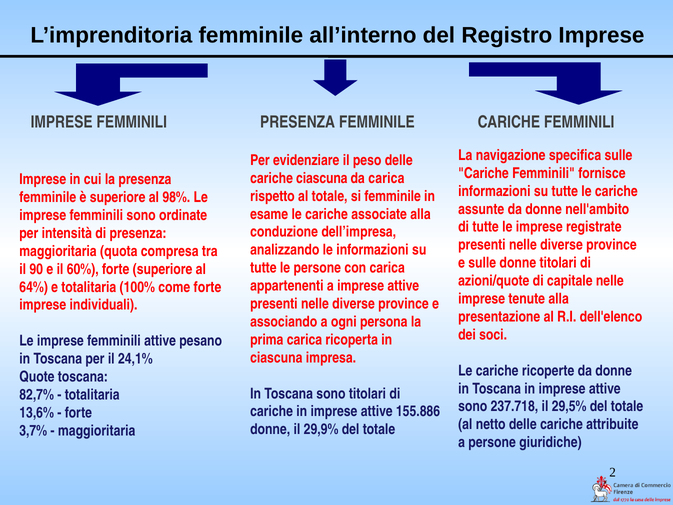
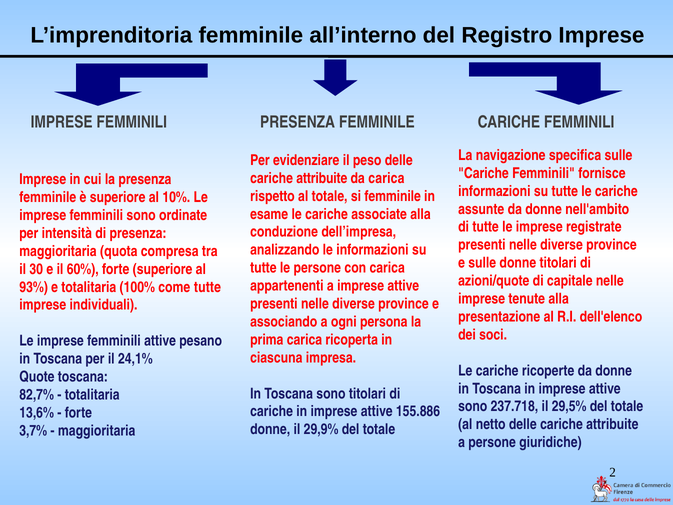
ciascuna at (322, 178): ciascuna -> attribuite
98%: 98% -> 10%
90: 90 -> 30
64%: 64% -> 93%
come forte: forte -> tutte
